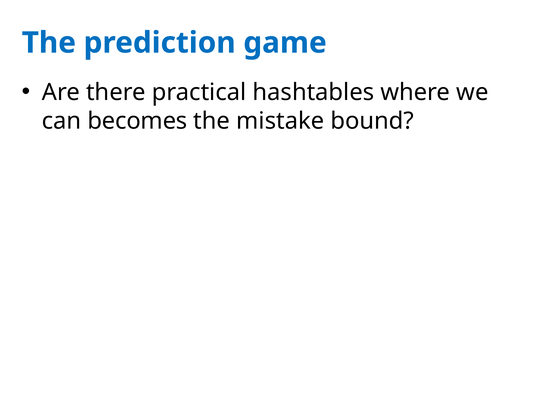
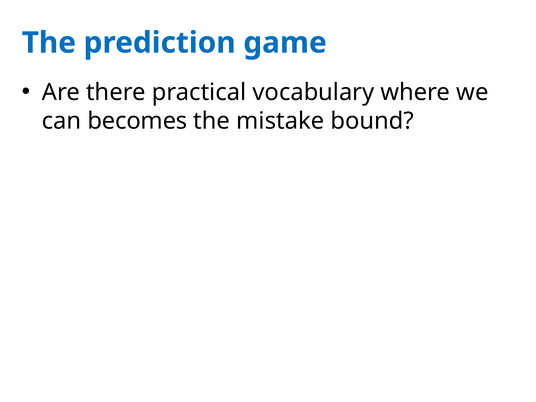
hashtables: hashtables -> vocabulary
